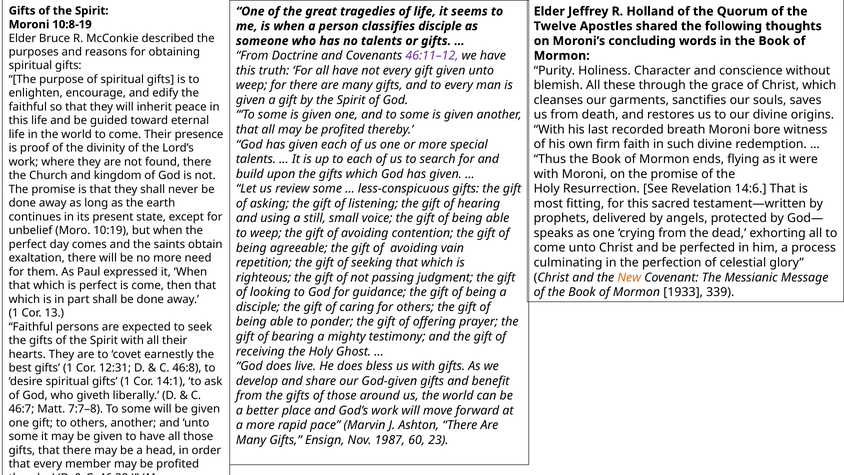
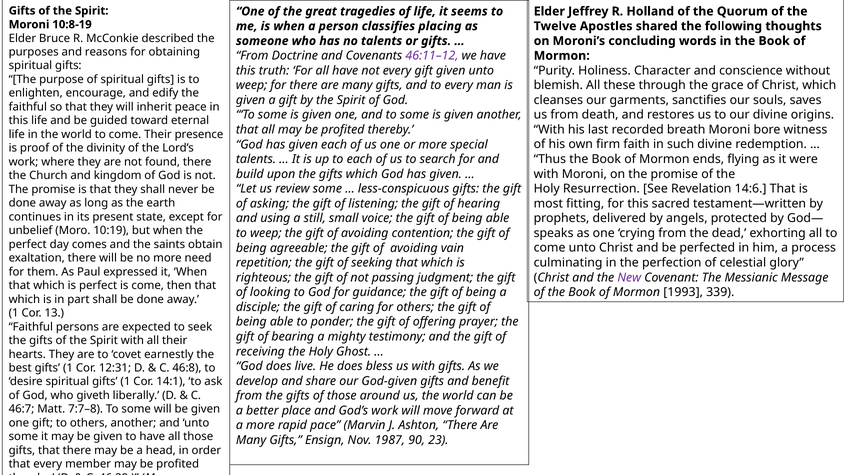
classifies disciple: disciple -> placing
New colour: orange -> purple
1933: 1933 -> 1993
60: 60 -> 90
